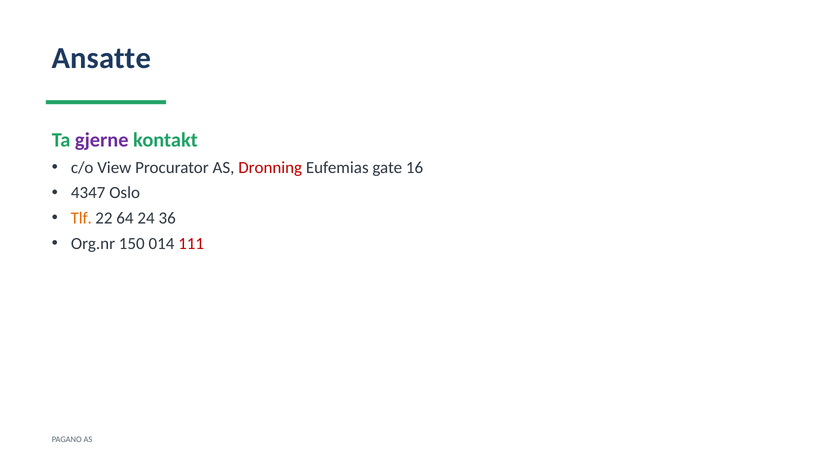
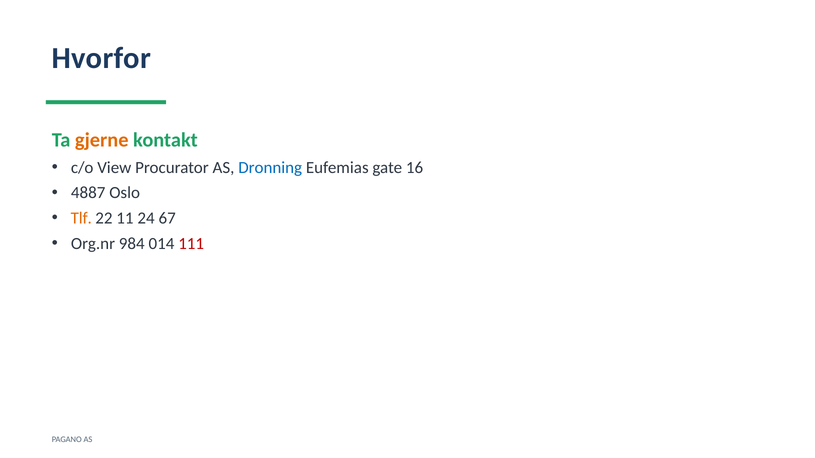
Ansatte: Ansatte -> Hvorfor
gjerne colour: purple -> orange
Dronning colour: red -> blue
4347: 4347 -> 4887
64: 64 -> 11
36: 36 -> 67
150: 150 -> 984
